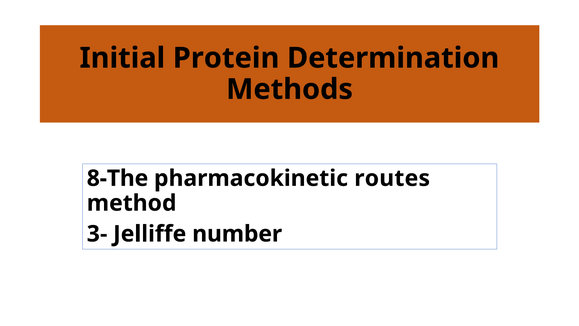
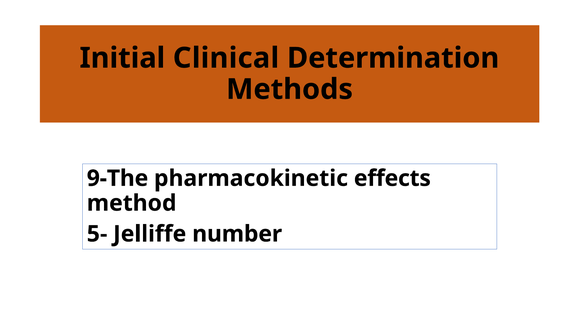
Protein: Protein -> Clinical
8-The: 8-The -> 9-The
routes: routes -> effects
3-: 3- -> 5-
